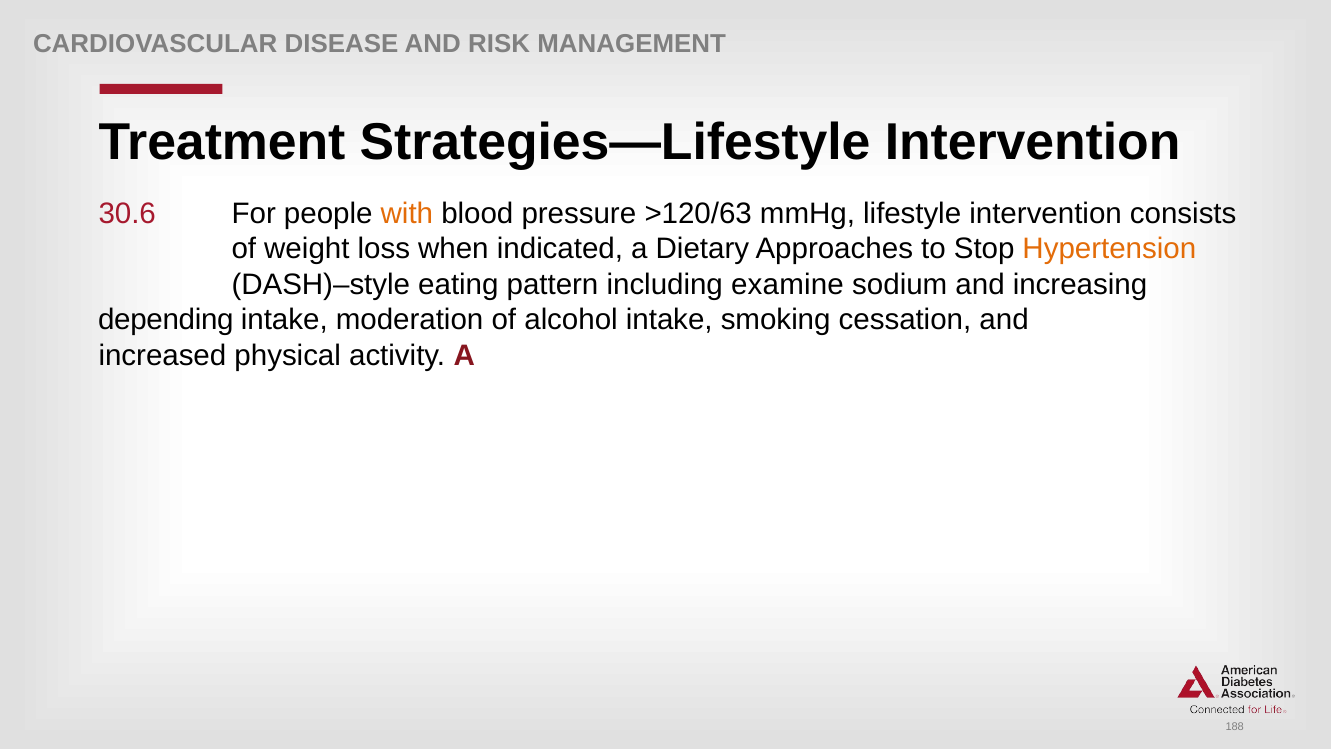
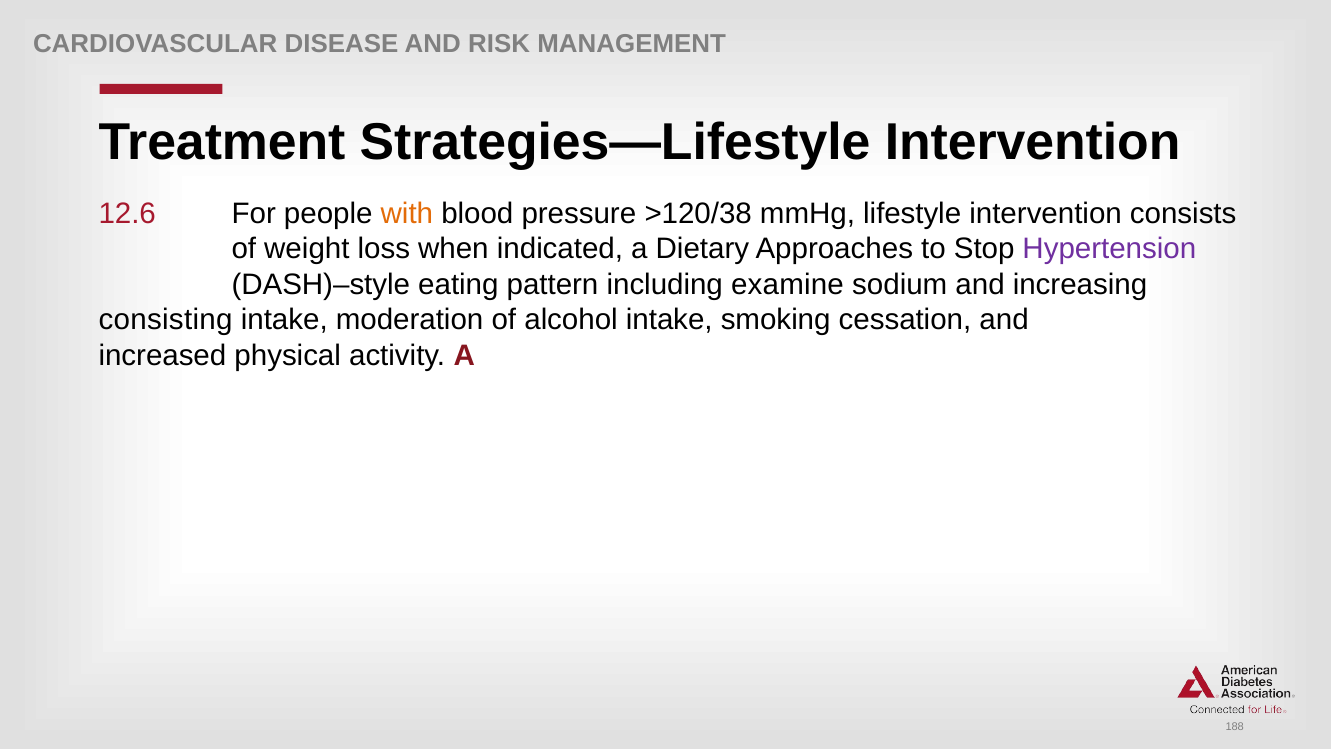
30.6: 30.6 -> 12.6
>120/63: >120/63 -> >120/38
Hypertension colour: orange -> purple
depending: depending -> consisting
